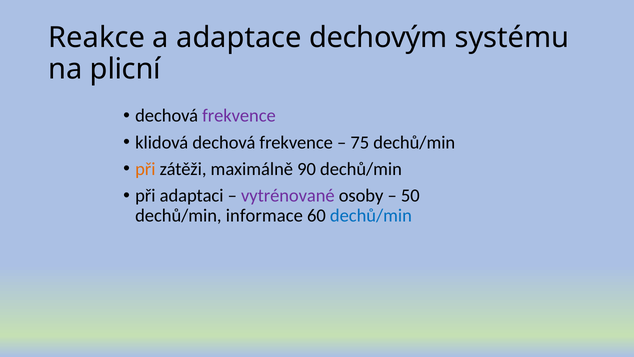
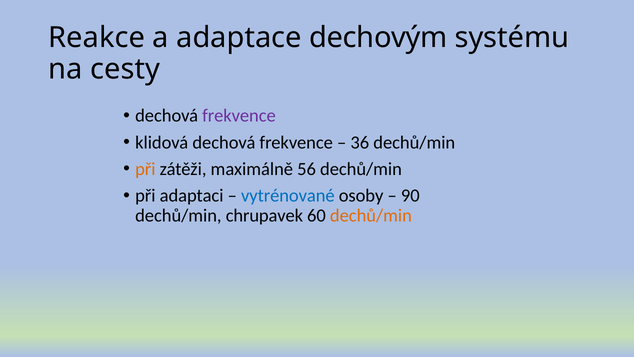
plicní: plicní -> cesty
75: 75 -> 36
90: 90 -> 56
vytrénované colour: purple -> blue
50: 50 -> 90
informace: informace -> chrupavek
dechů/min at (371, 215) colour: blue -> orange
